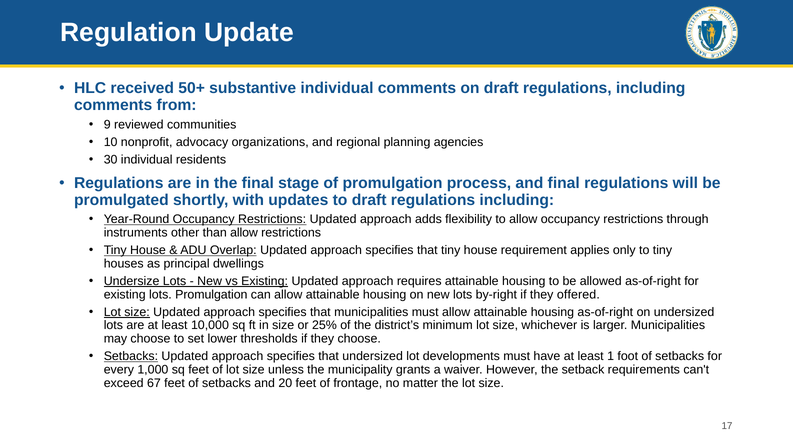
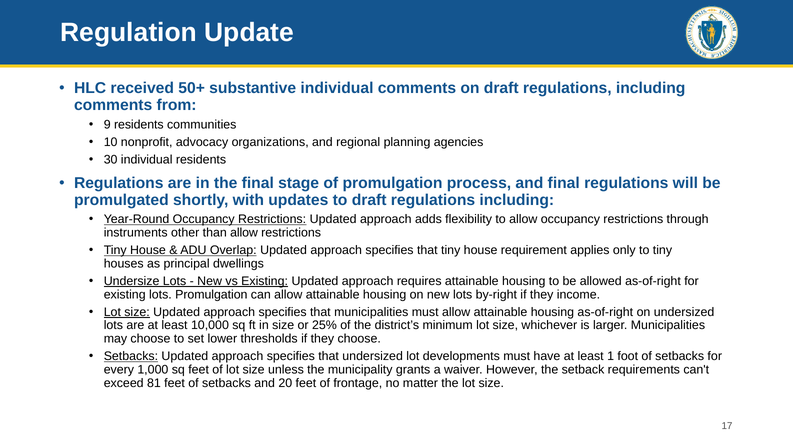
9 reviewed: reviewed -> residents
offered: offered -> income
67: 67 -> 81
